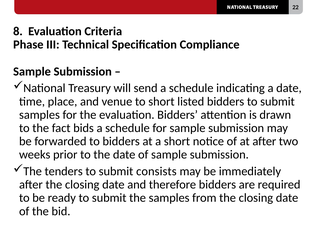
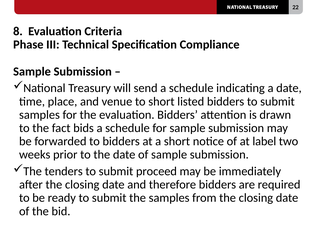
at after: after -> label
consists: consists -> proceed
